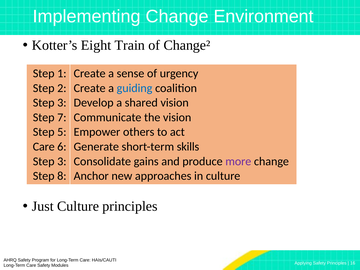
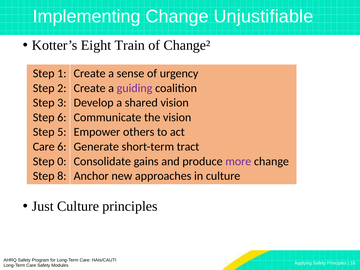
Environment: Environment -> Unjustifiable
guiding colour: blue -> purple
Step 7: 7 -> 6
skills: skills -> tract
3 at (62, 161): 3 -> 0
